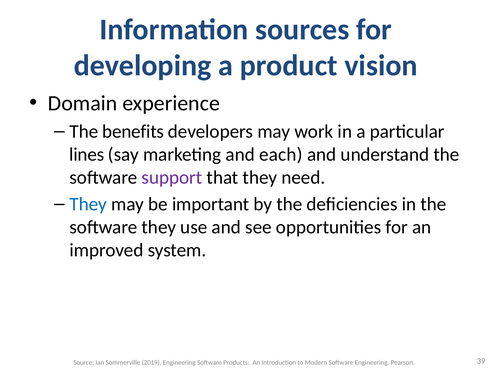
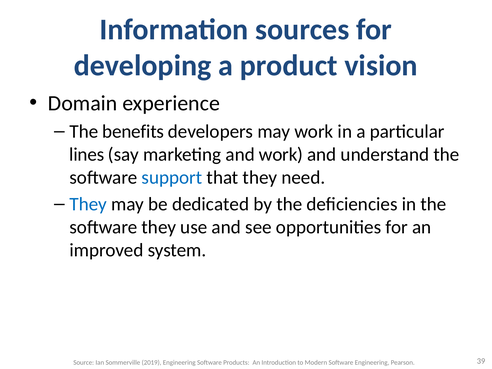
and each: each -> work
support colour: purple -> blue
important: important -> dedicated
